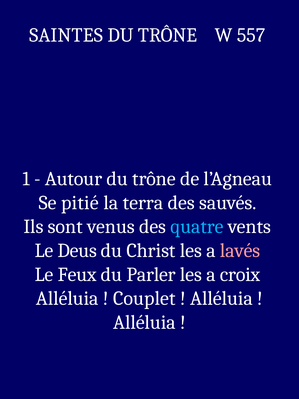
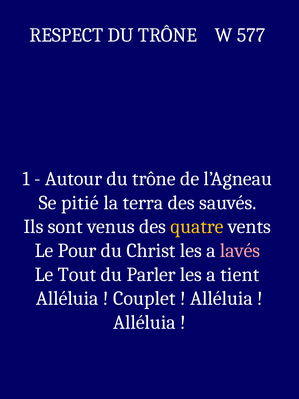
SAINTES: SAINTES -> RESPECT
557: 557 -> 577
quatre colour: light blue -> yellow
Deus: Deus -> Pour
Feux: Feux -> Tout
croix: croix -> tient
